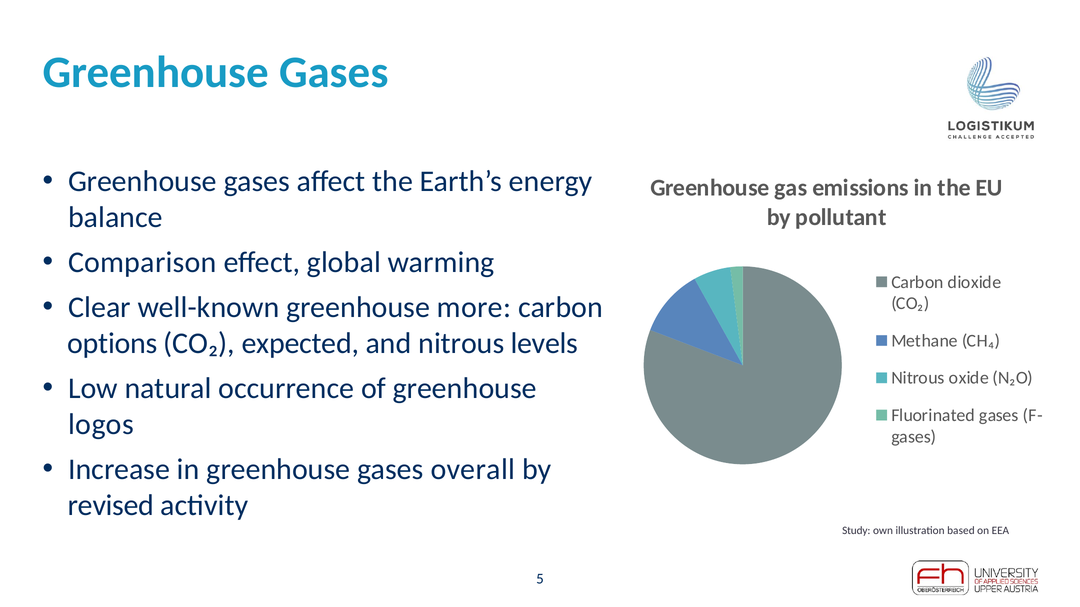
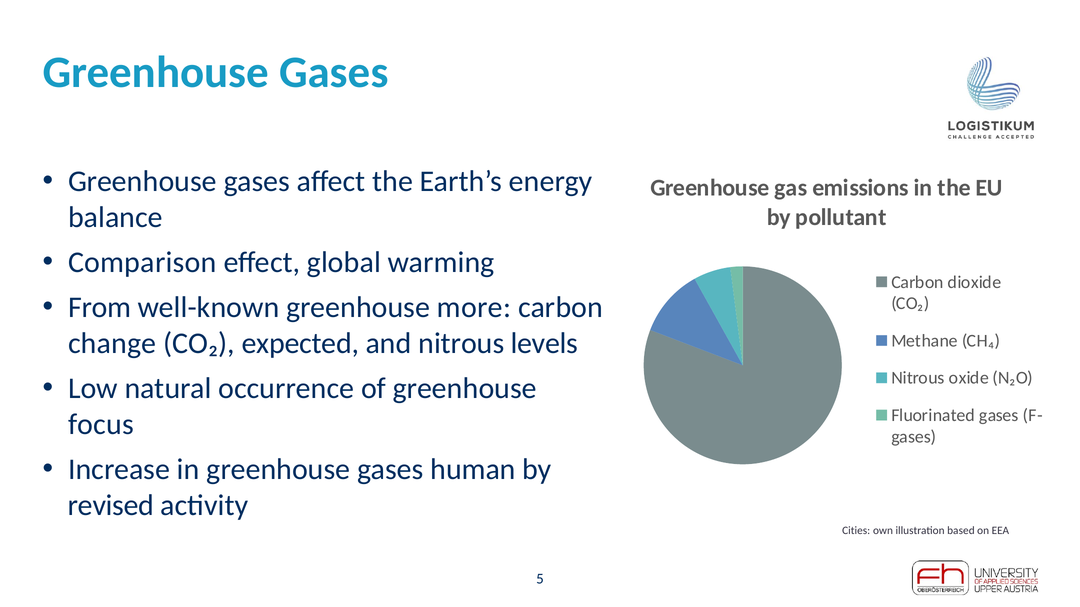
Clear: Clear -> From
options: options -> change
logos: logos -> focus
overall: overall -> human
Study: Study -> Cities
